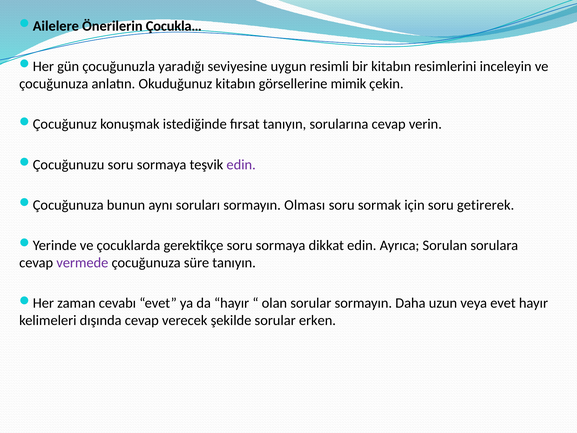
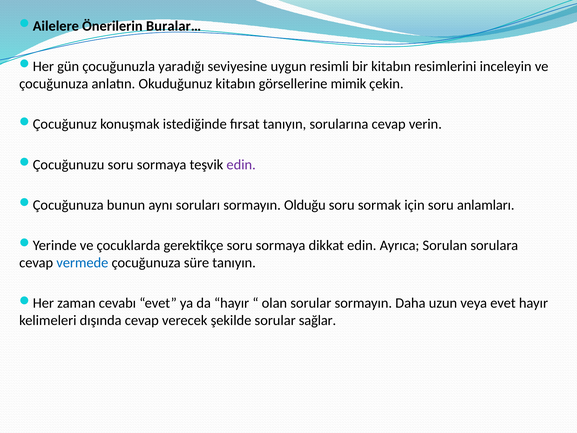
Çocukla…: Çocukla… -> Buralar…
Olması: Olması -> Olduğu
getirerek: getirerek -> anlamları
vermede colour: purple -> blue
erken: erken -> sağlar
